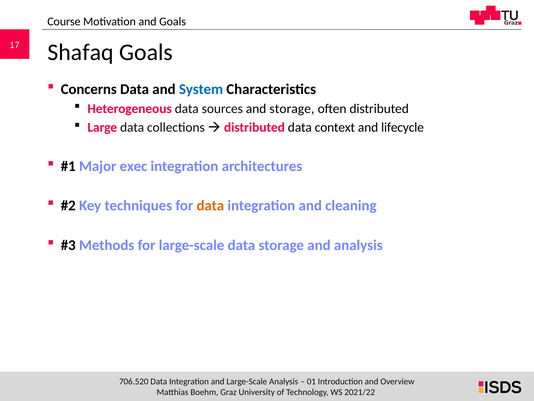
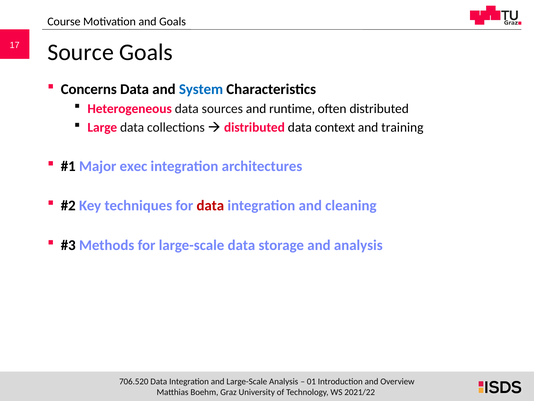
Shafaq: Shafaq -> Source
and storage: storage -> runtime
lifecycle: lifecycle -> training
data at (210, 205) colour: orange -> red
